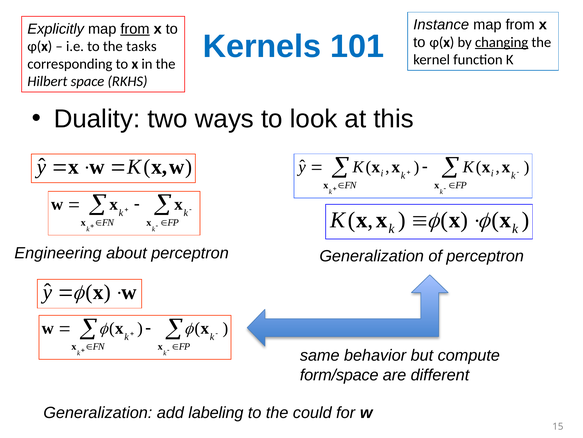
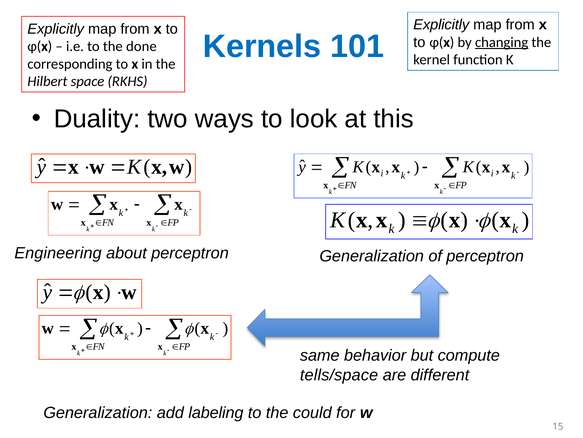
Instance at (441, 25): Instance -> Explicitly
from at (135, 29) underline: present -> none
tasks: tasks -> done
form/space: form/space -> tells/space
